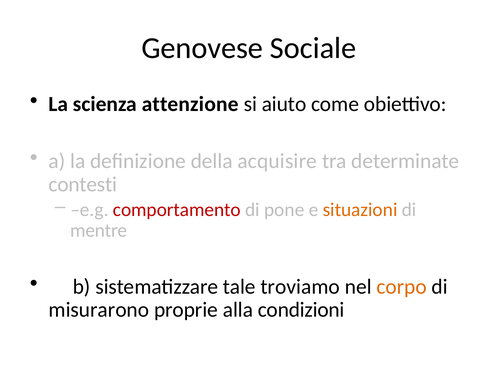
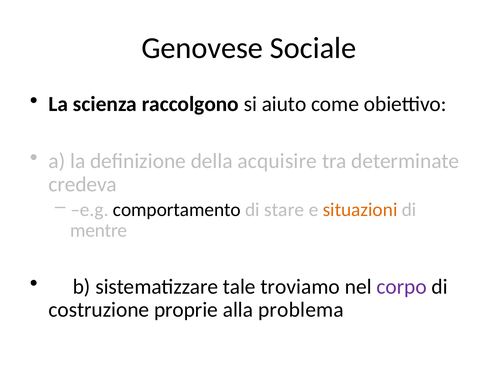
attenzione: attenzione -> raccolgono
contesti: contesti -> credeva
comportamento colour: red -> black
pone: pone -> stare
corpo colour: orange -> purple
misurarono: misurarono -> costruzione
condizioni: condizioni -> problema
